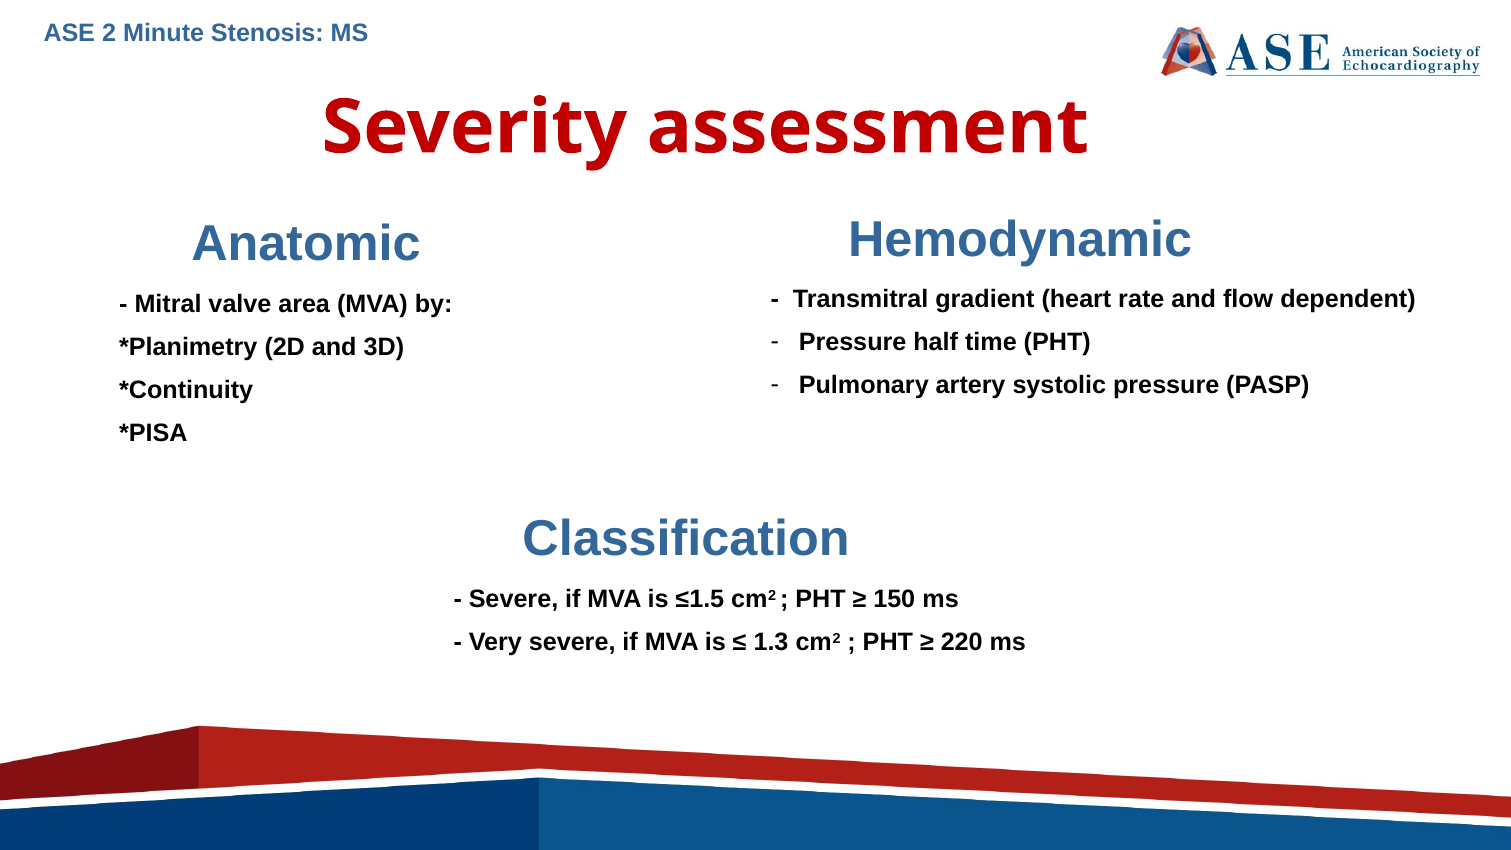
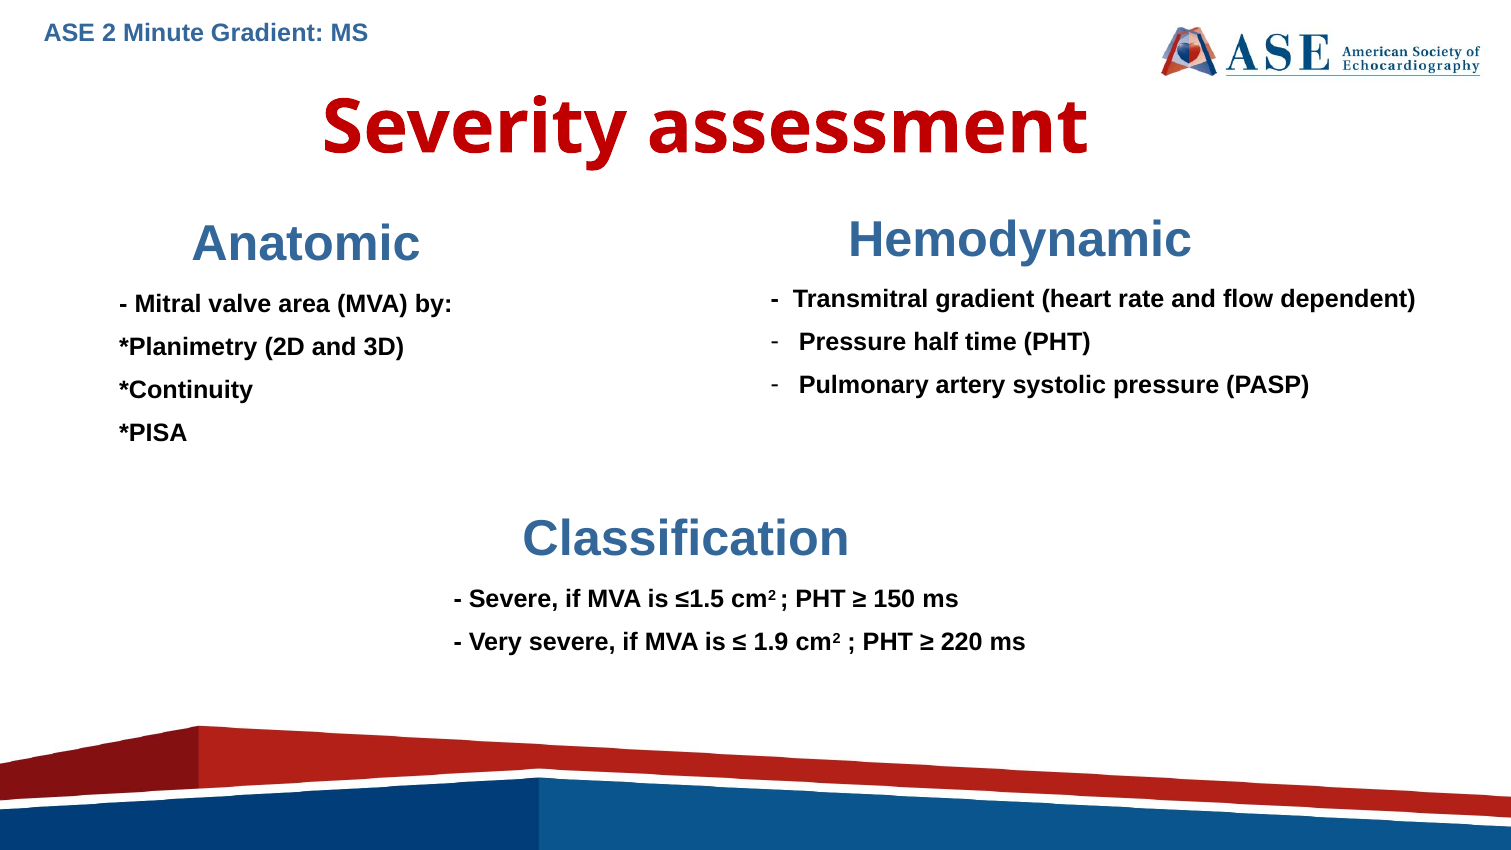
Minute Stenosis: Stenosis -> Gradient
1.3: 1.3 -> 1.9
